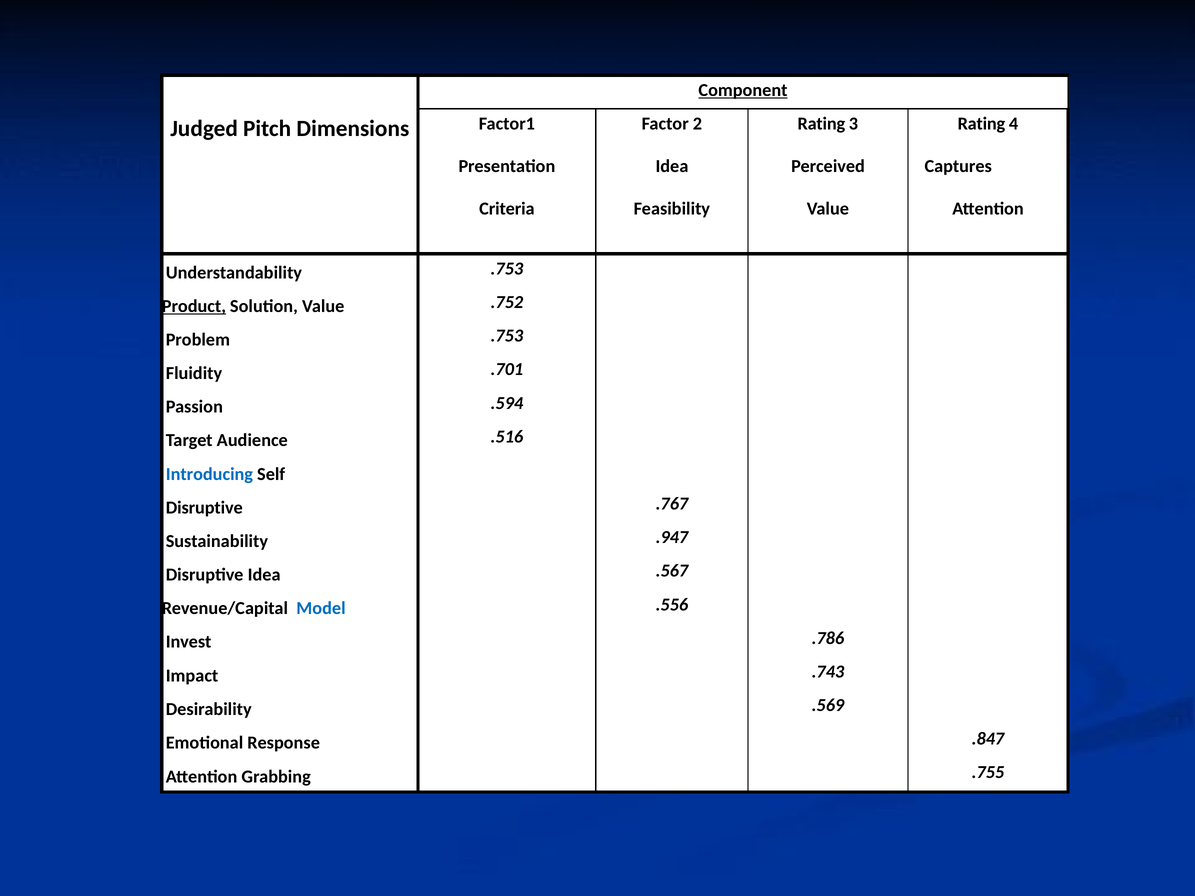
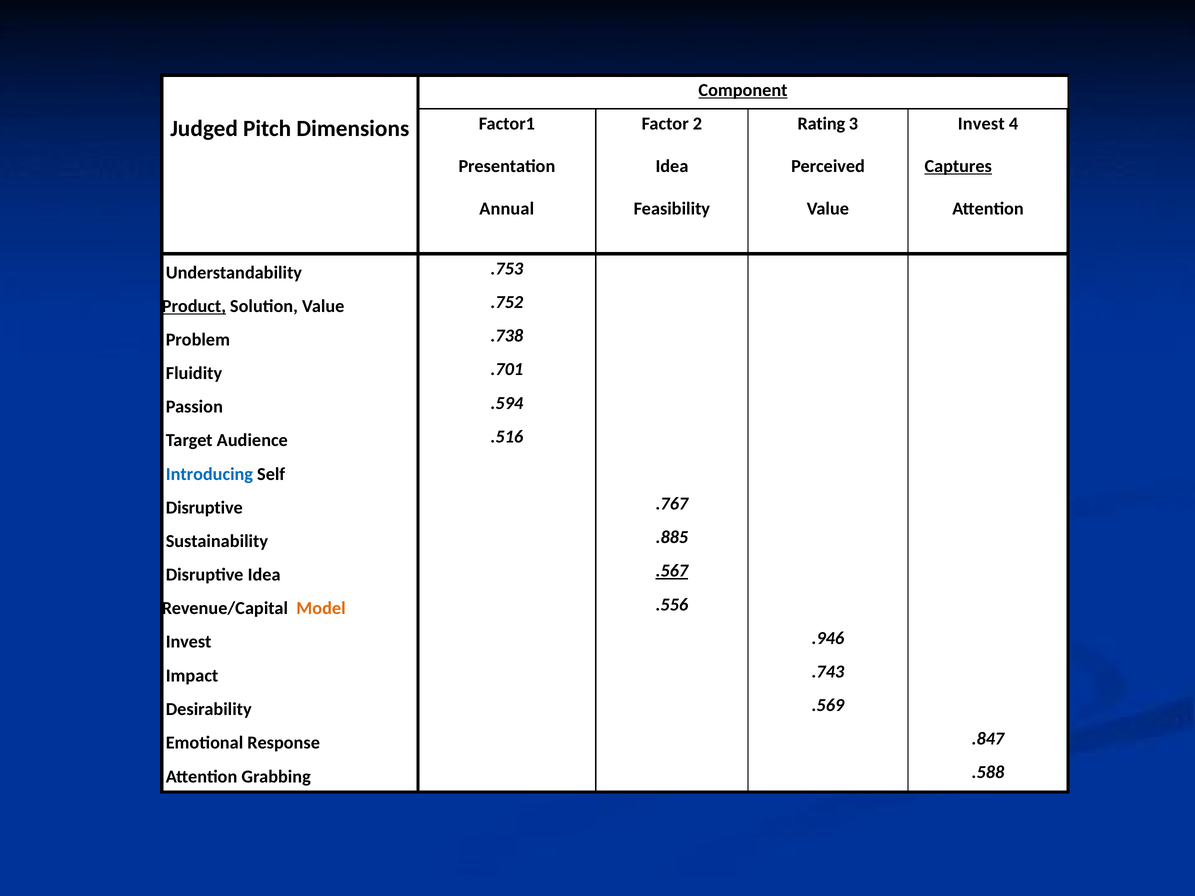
Rating at (981, 124): Rating -> Invest
Captures underline: none -> present
Criteria: Criteria -> Annual
Problem .753: .753 -> .738
.947: .947 -> .885
.567 underline: none -> present
Model colour: blue -> orange
.786: .786 -> .946
.755: .755 -> .588
